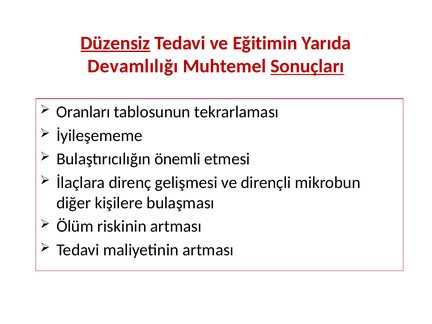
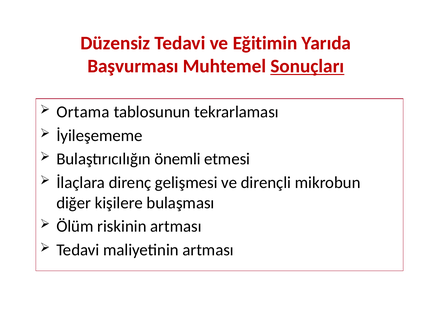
Düzensiz underline: present -> none
Devamlılığı: Devamlılığı -> Başvurması
Oranları: Oranları -> Ortama
